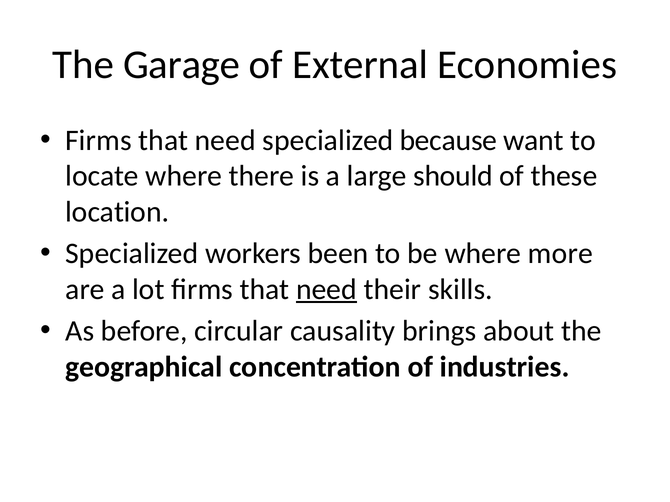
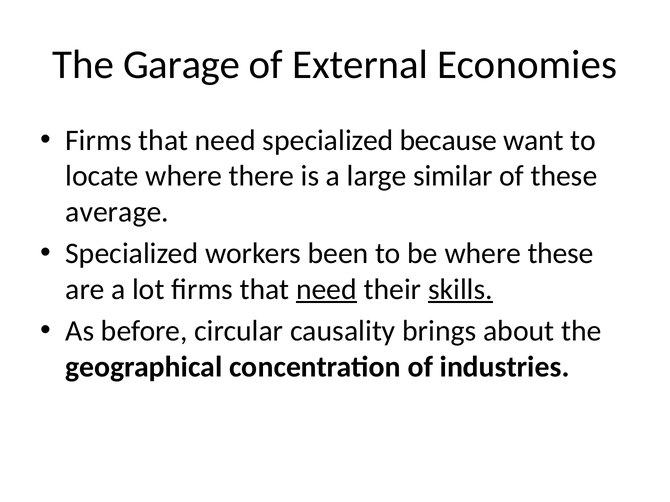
should: should -> similar
location: location -> average
where more: more -> these
skills underline: none -> present
